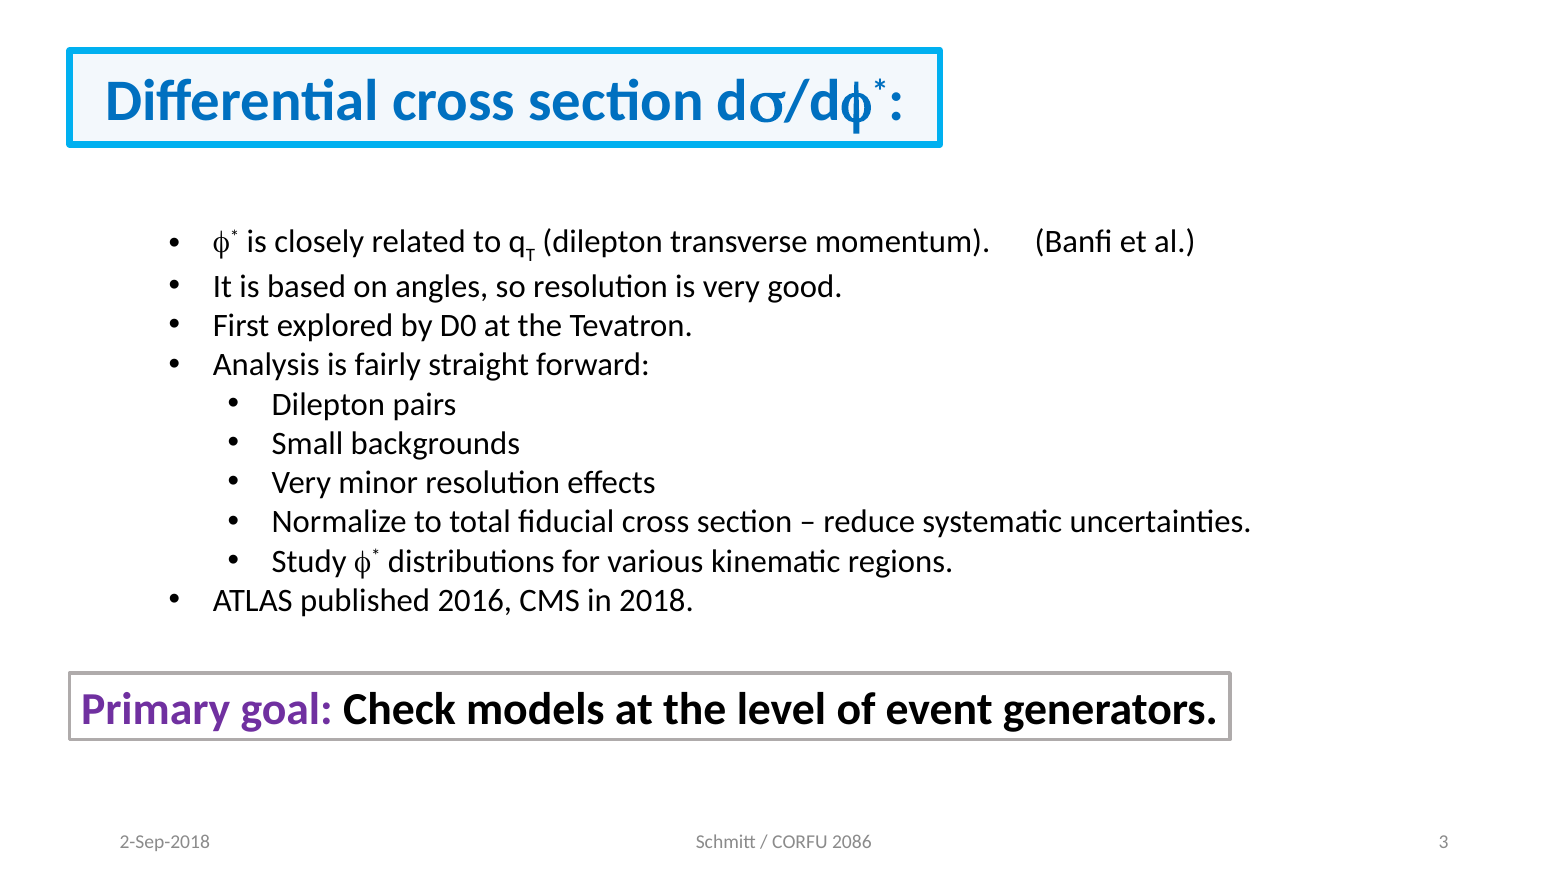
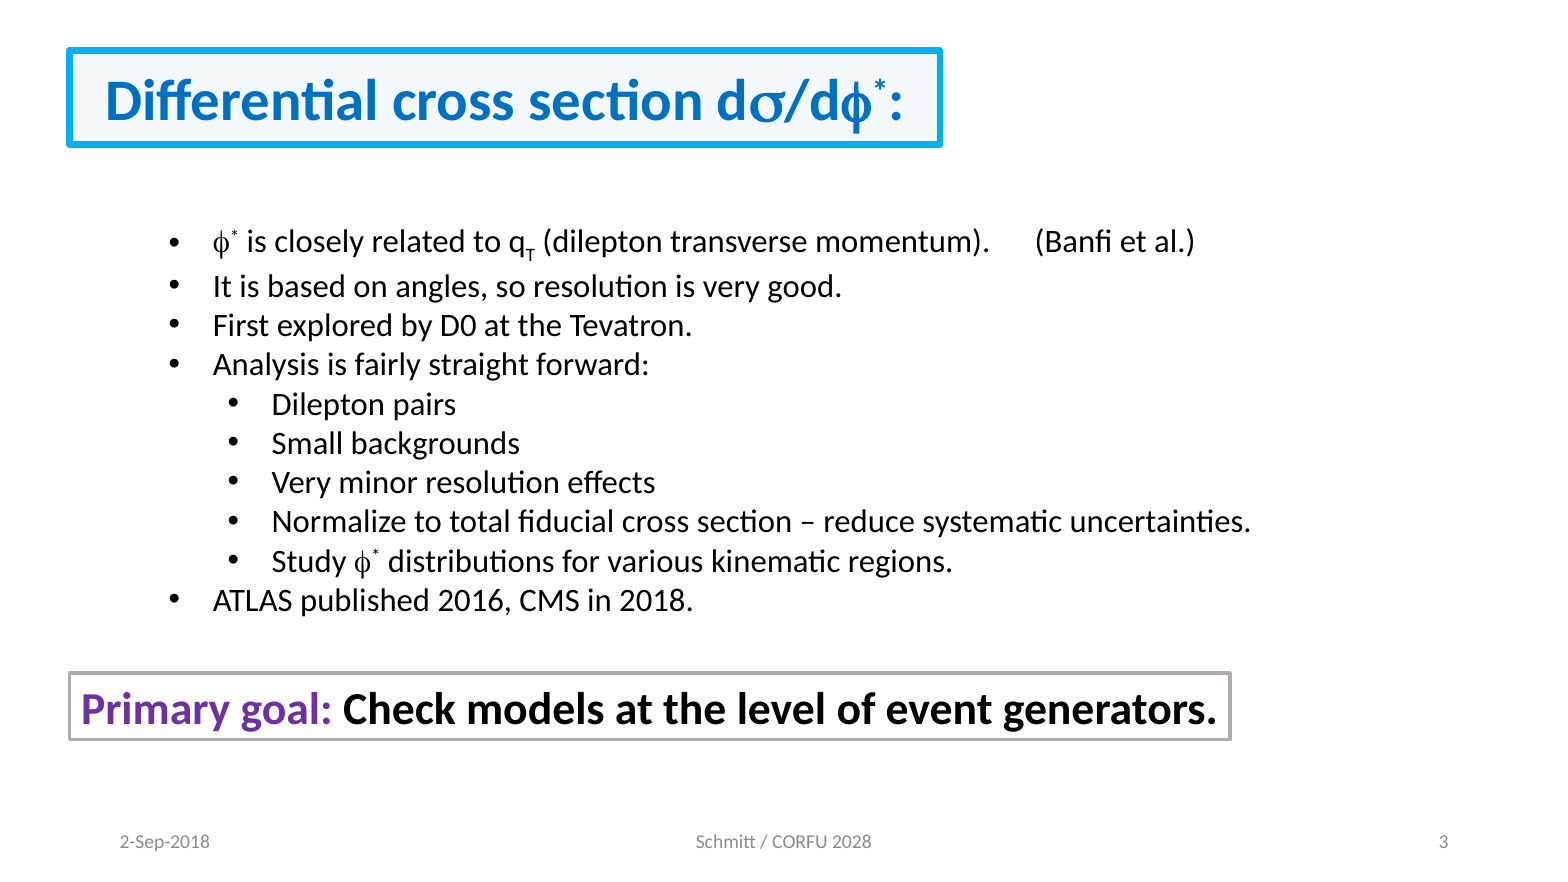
2086: 2086 -> 2028
